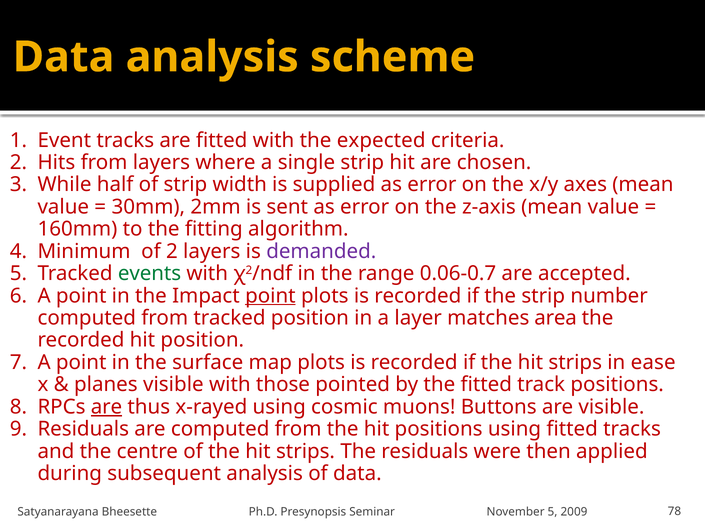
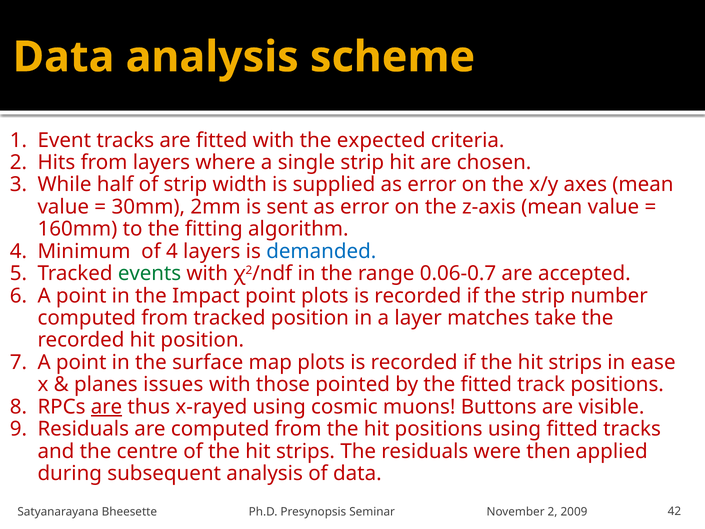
of 2: 2 -> 4
demanded colour: purple -> blue
point at (270, 296) underline: present -> none
area: area -> take
planes visible: visible -> issues
November 5: 5 -> 2
78: 78 -> 42
